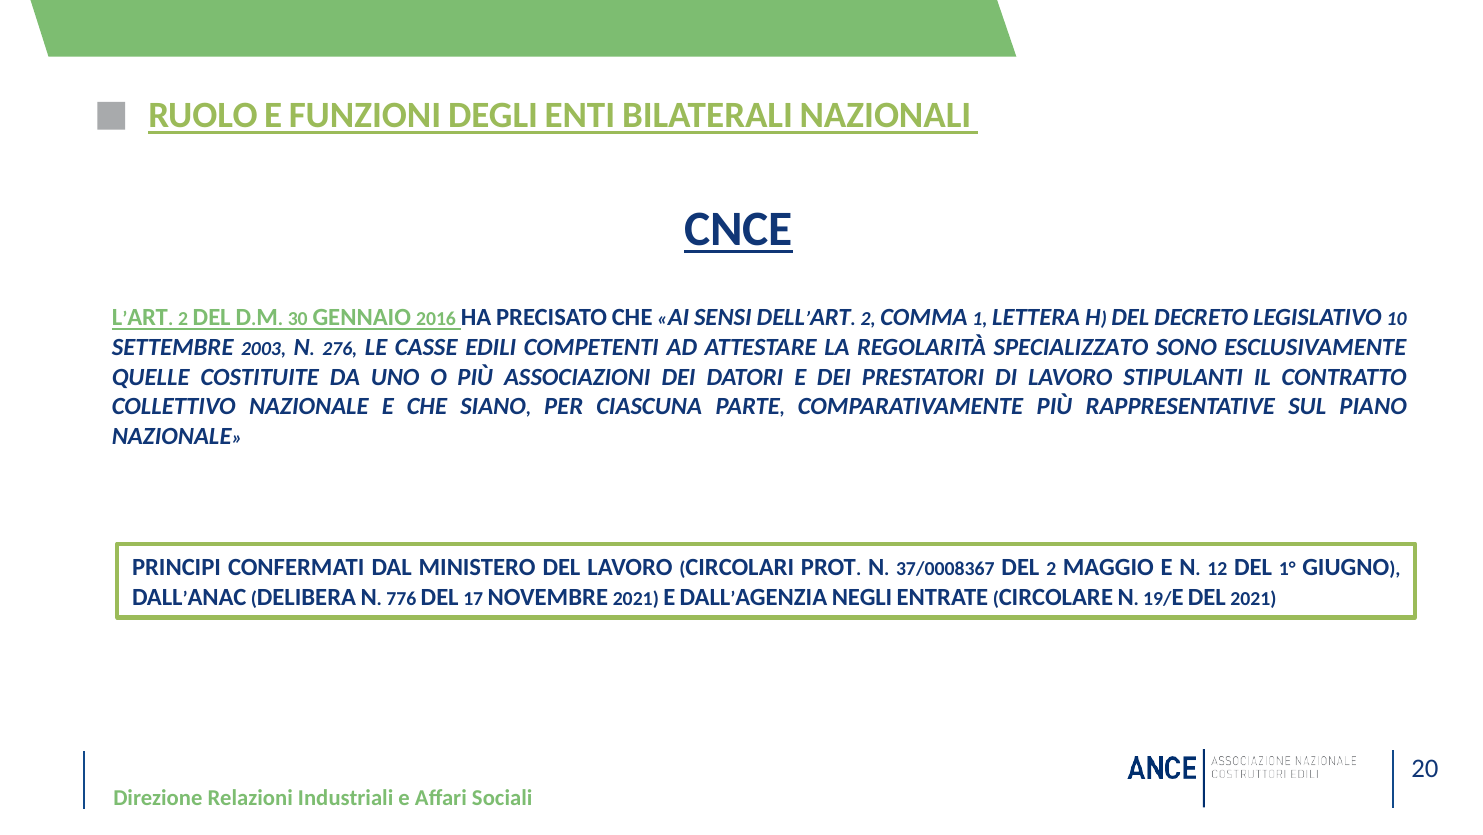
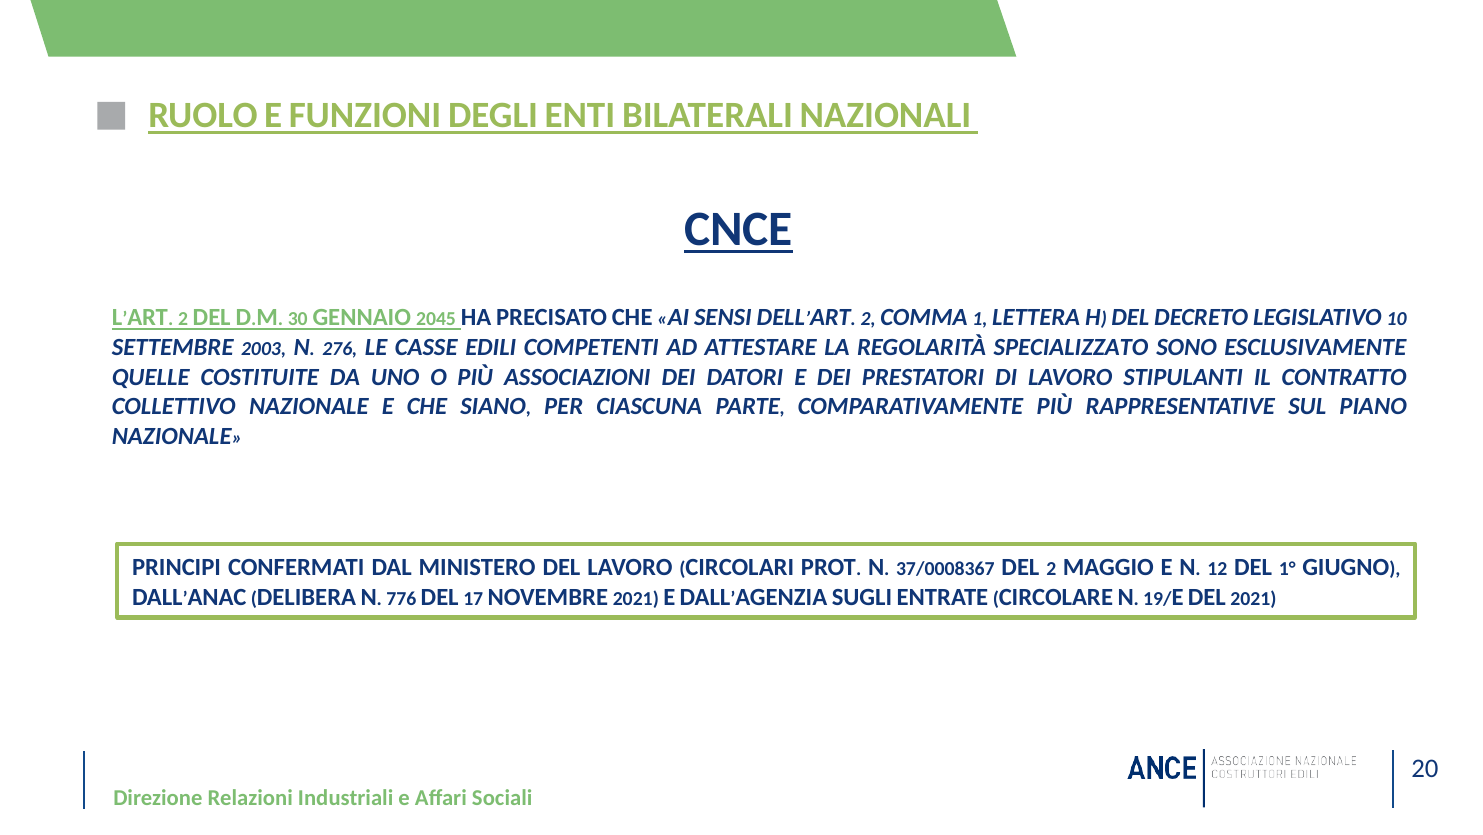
2016: 2016 -> 2045
NEGLI: NEGLI -> SUGLI
